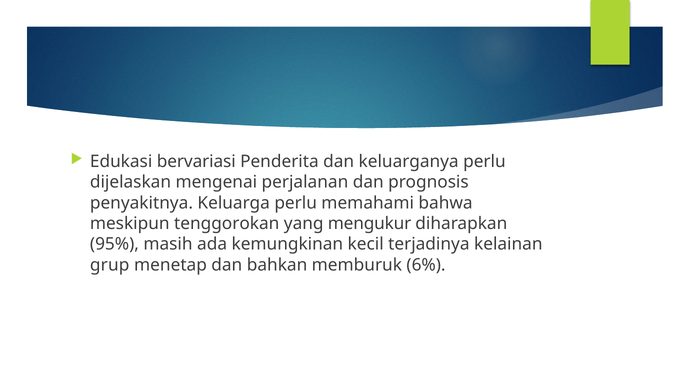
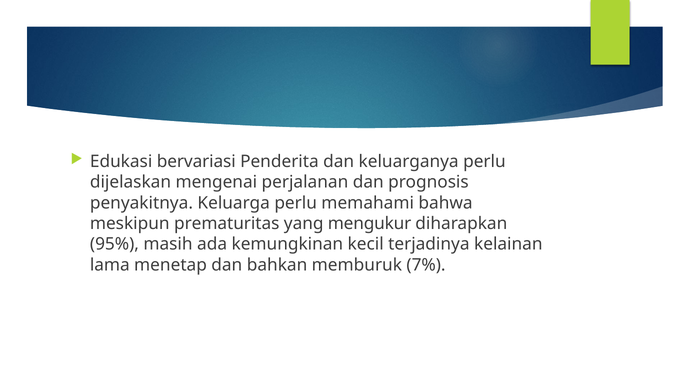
tenggorokan: tenggorokan -> prematuritas
grup: grup -> lama
6%: 6% -> 7%
